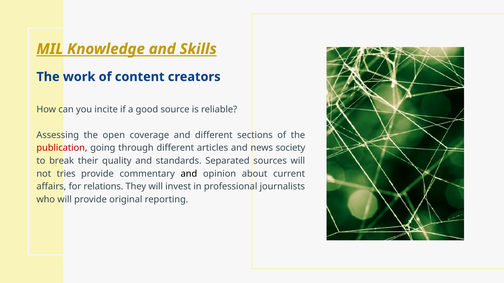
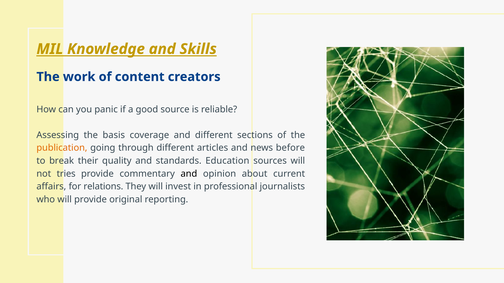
incite: incite -> panic
open: open -> basis
publication colour: red -> orange
society: society -> before
Separated: Separated -> Education
